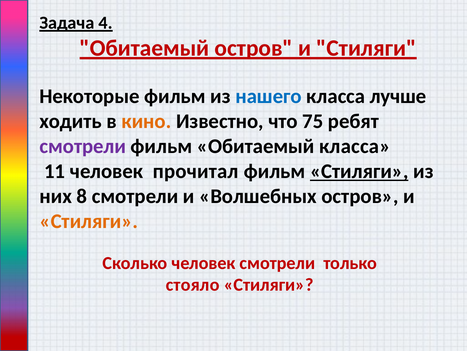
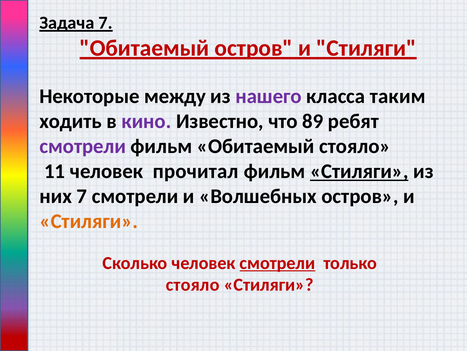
Задача 4: 4 -> 7
Некоторые фильм: фильм -> между
нашего colour: blue -> purple
лучше: лучше -> таким
кино colour: orange -> purple
75: 75 -> 89
Обитаемый класса: класса -> стояло
них 8: 8 -> 7
смотрели at (277, 263) underline: none -> present
